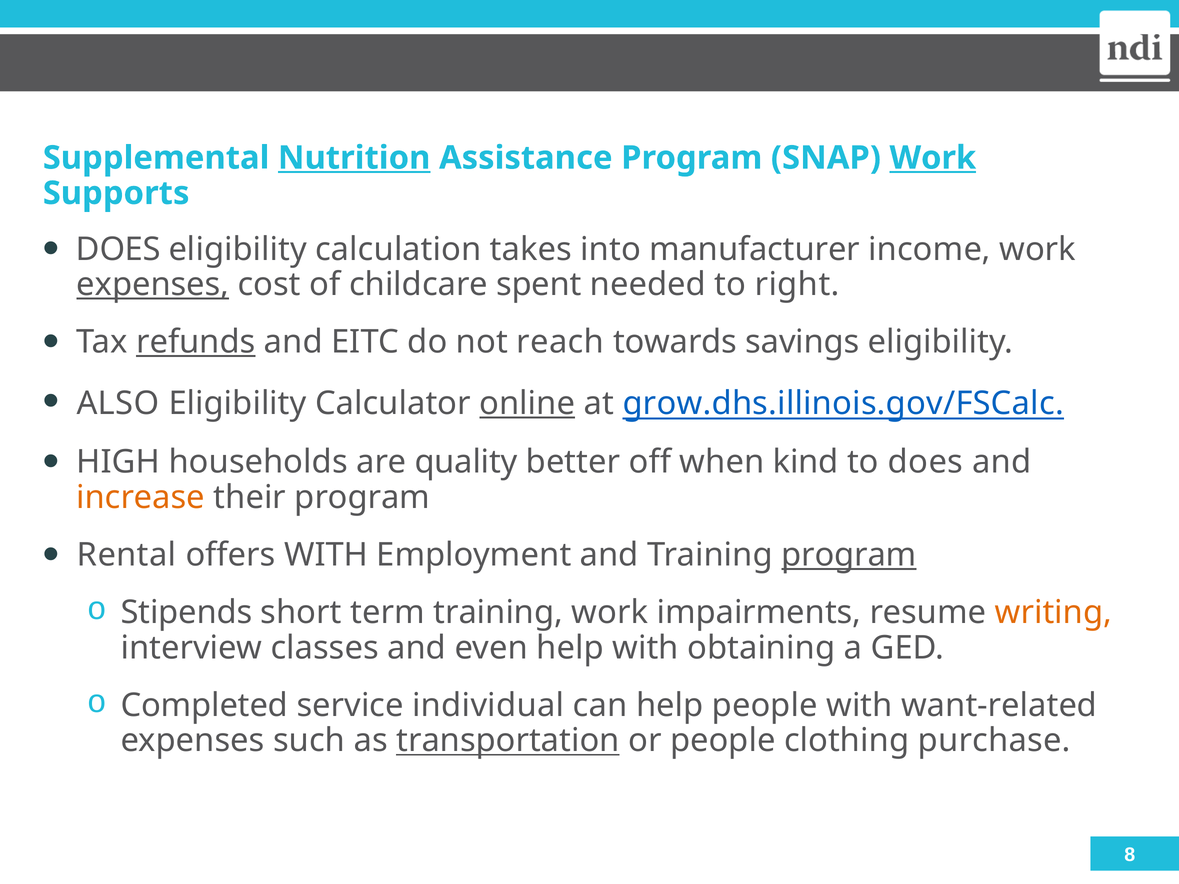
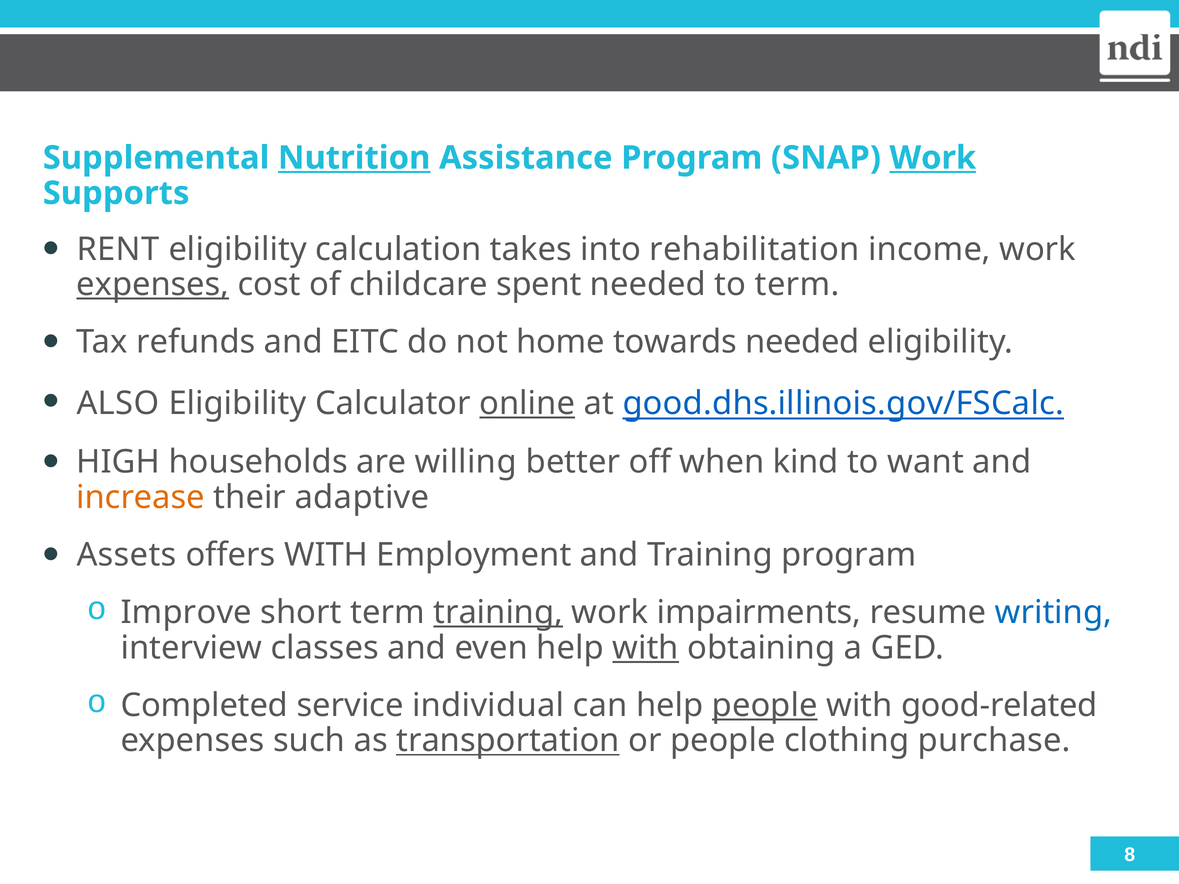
DOES at (118, 249): DOES -> RENT
manufacturer: manufacturer -> rehabilitation
to right: right -> term
refunds underline: present -> none
reach: reach -> home
towards savings: savings -> needed
grow.dhs.illinois.gov/FSCalc: grow.dhs.illinois.gov/FSCalc -> good.dhs.illinois.gov/FSCalc
quality: quality -> willing
to does: does -> want
their program: program -> adaptive
Rental: Rental -> Assets
program at (849, 555) underline: present -> none
Stipends: Stipends -> Improve
training at (498, 613) underline: none -> present
writing colour: orange -> blue
with at (646, 648) underline: none -> present
people at (765, 705) underline: none -> present
want-related: want-related -> good-related
